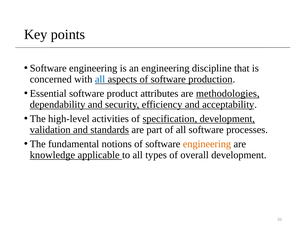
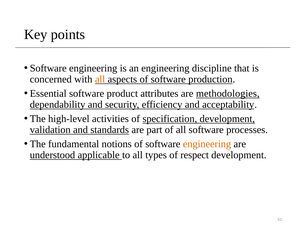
all at (100, 79) colour: blue -> orange
knowledge: knowledge -> understood
overall: overall -> respect
